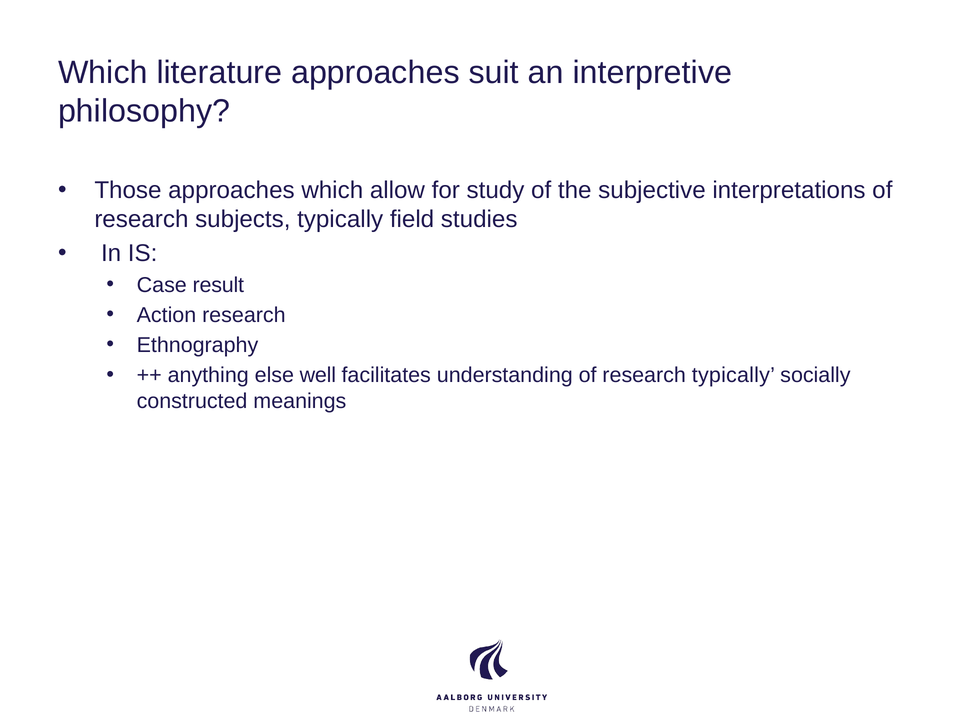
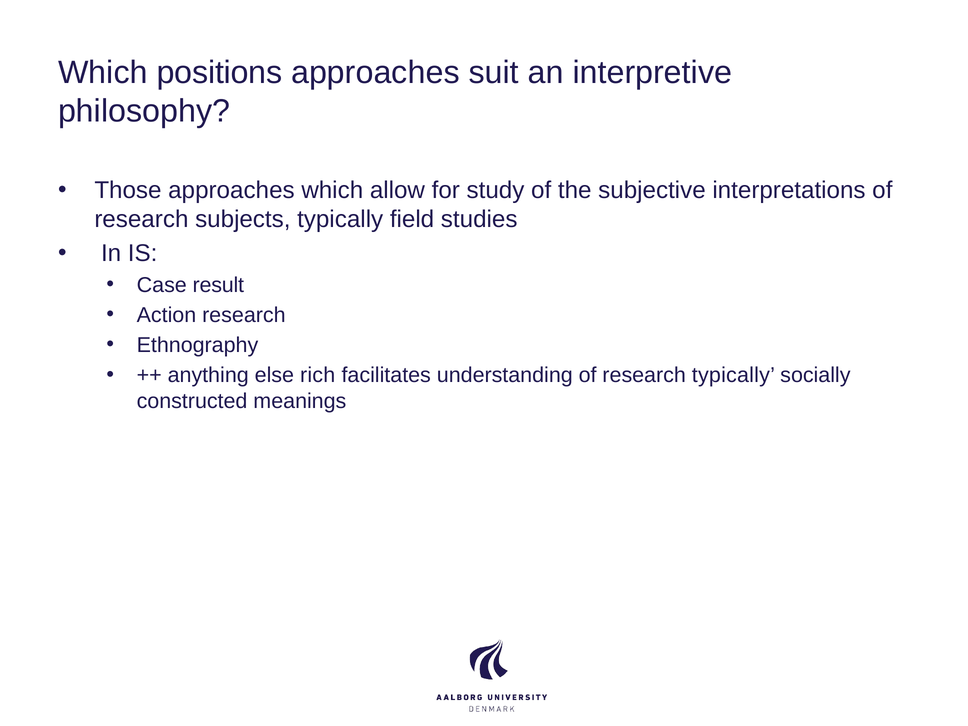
literature: literature -> positions
well: well -> rich
